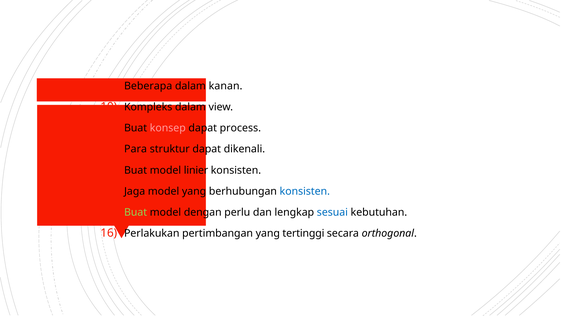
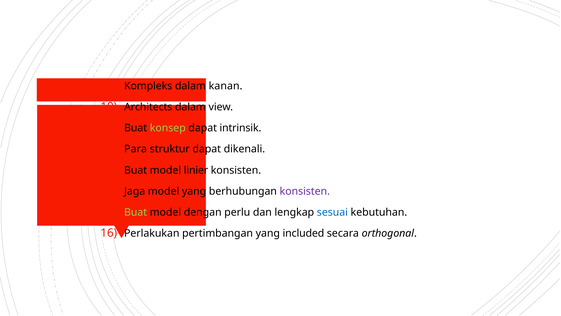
Beberapa: Beberapa -> Kompleks
Kompleks: Kompleks -> Architects
konsep colour: pink -> light green
process: process -> intrinsik
konsisten at (305, 191) colour: blue -> purple
tertinggi: tertinggi -> included
